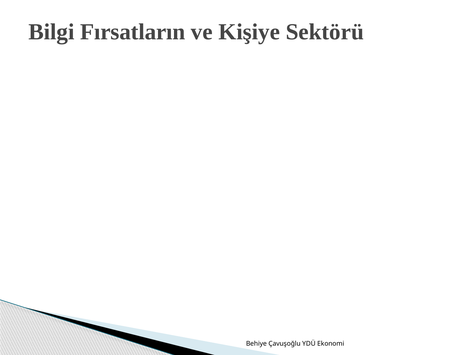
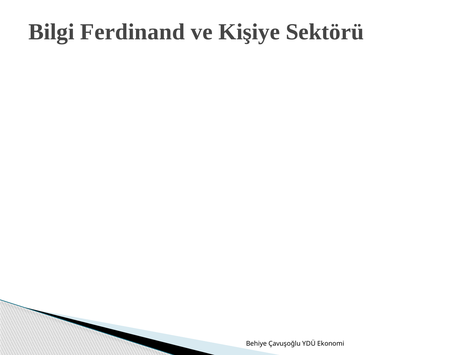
Fırsatların: Fırsatların -> Ferdinand
